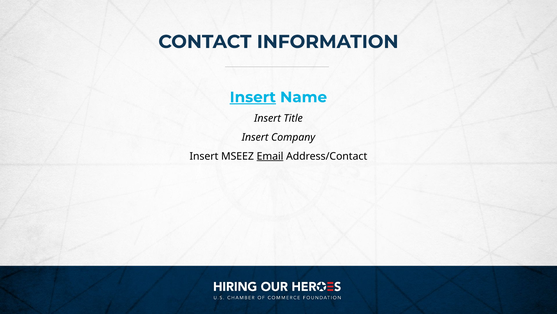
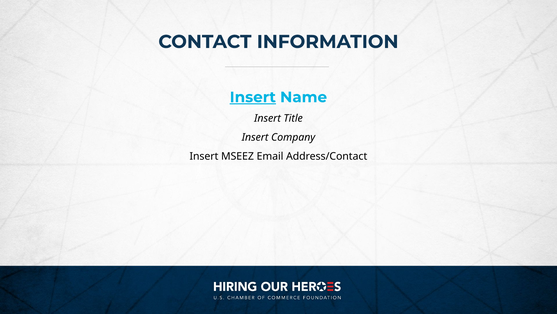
Email underline: present -> none
